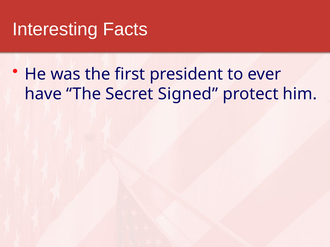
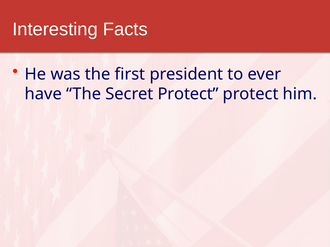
Secret Signed: Signed -> Protect
